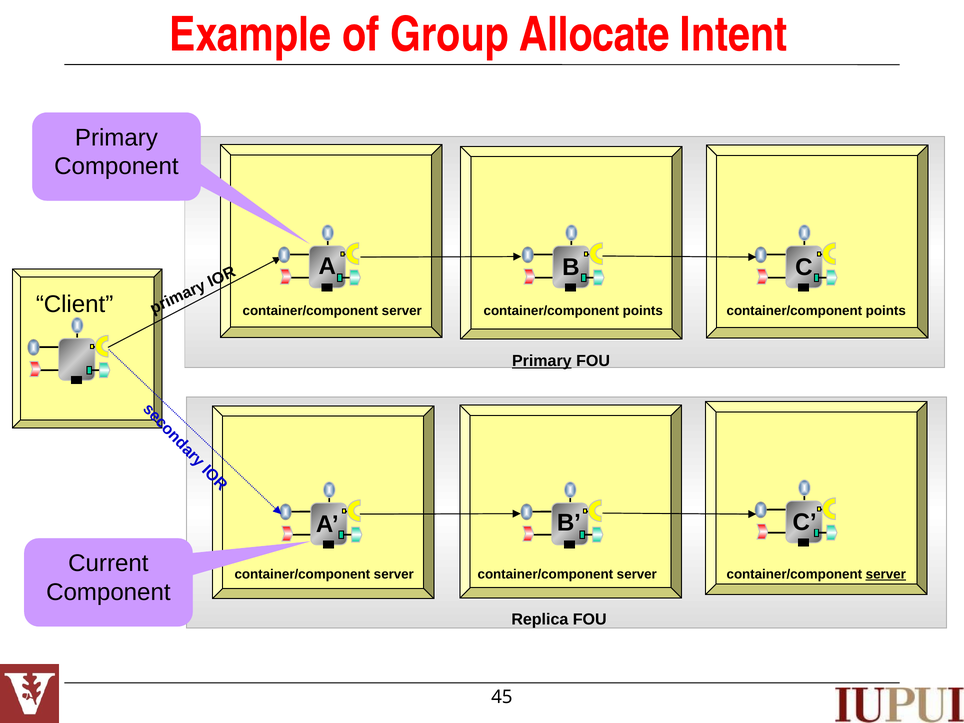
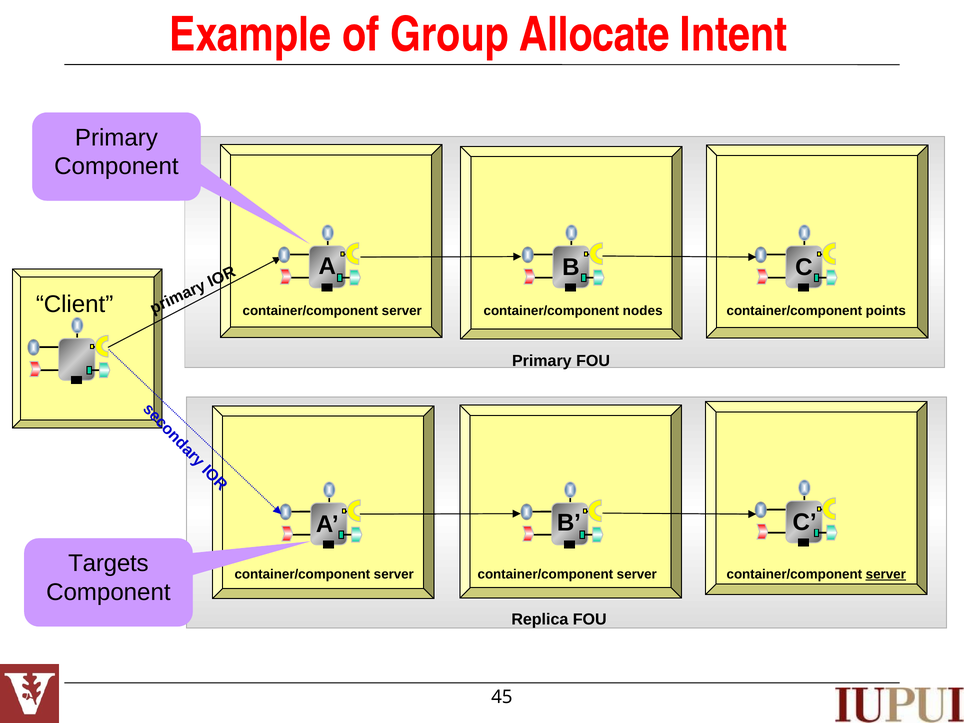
points at (643, 311): points -> nodes
Primary at (542, 361) underline: present -> none
Current: Current -> Targets
